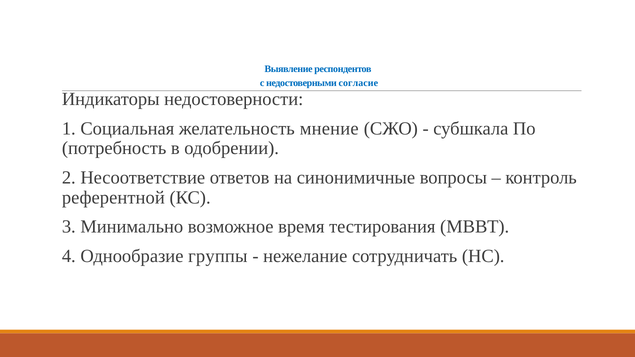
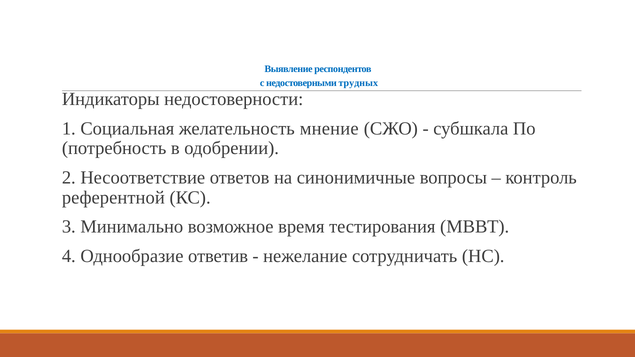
согласие: согласие -> трудных
группы: группы -> ответив
